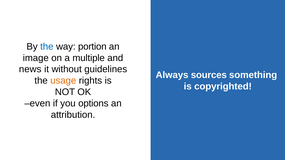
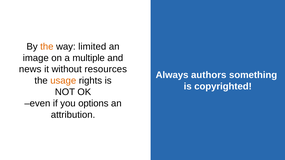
the at (47, 47) colour: blue -> orange
portion: portion -> limited
guidelines: guidelines -> resources
sources: sources -> authors
